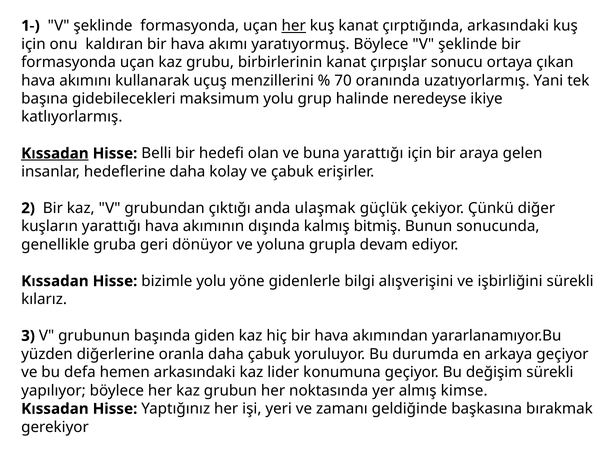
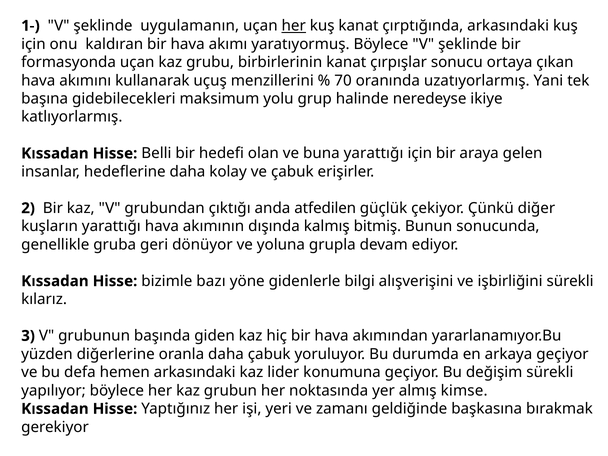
şeklinde formasyonda: formasyonda -> uygulamanın
Kıssadan at (55, 153) underline: present -> none
ulaşmak: ulaşmak -> atfedilen
bizimle yolu: yolu -> bazı
